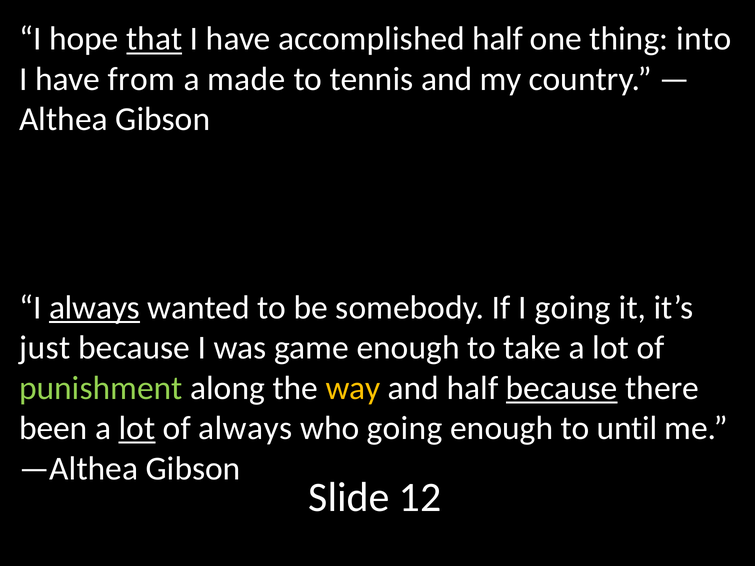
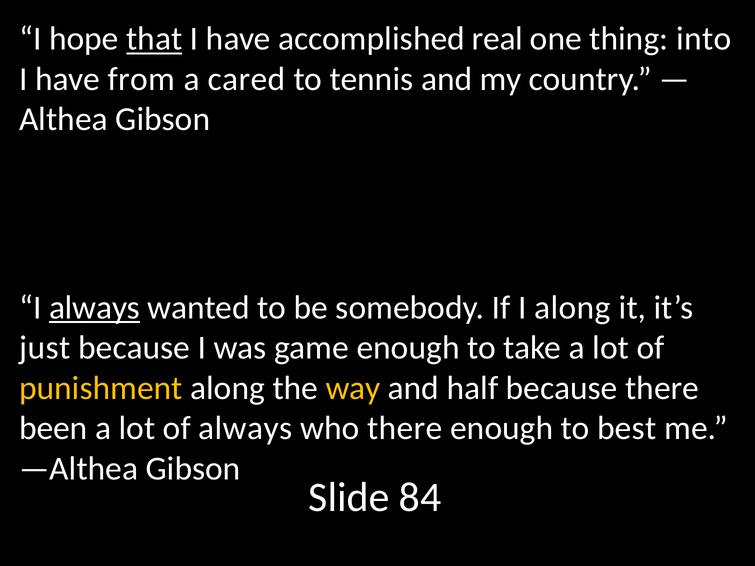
accomplished half: half -> real
made: made -> cared
I going: going -> along
punishment colour: light green -> yellow
because at (562, 388) underline: present -> none
lot at (137, 428) underline: present -> none
who going: going -> there
until: until -> best
12: 12 -> 84
